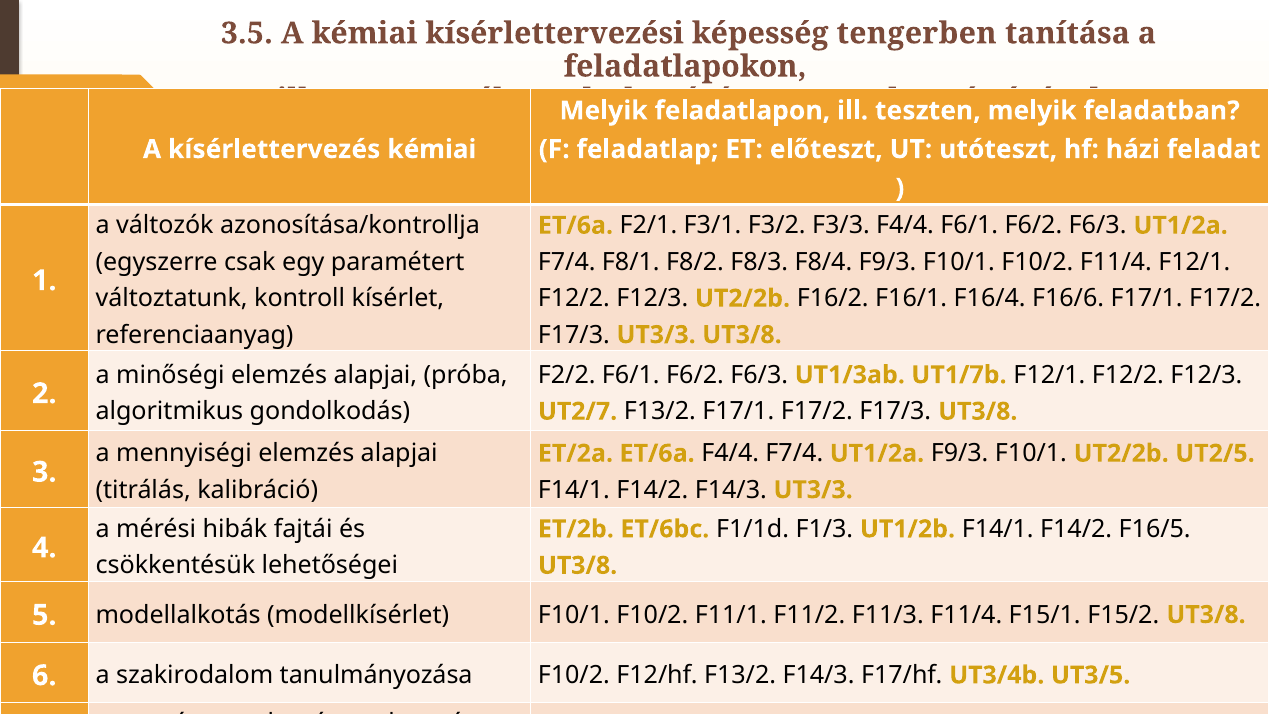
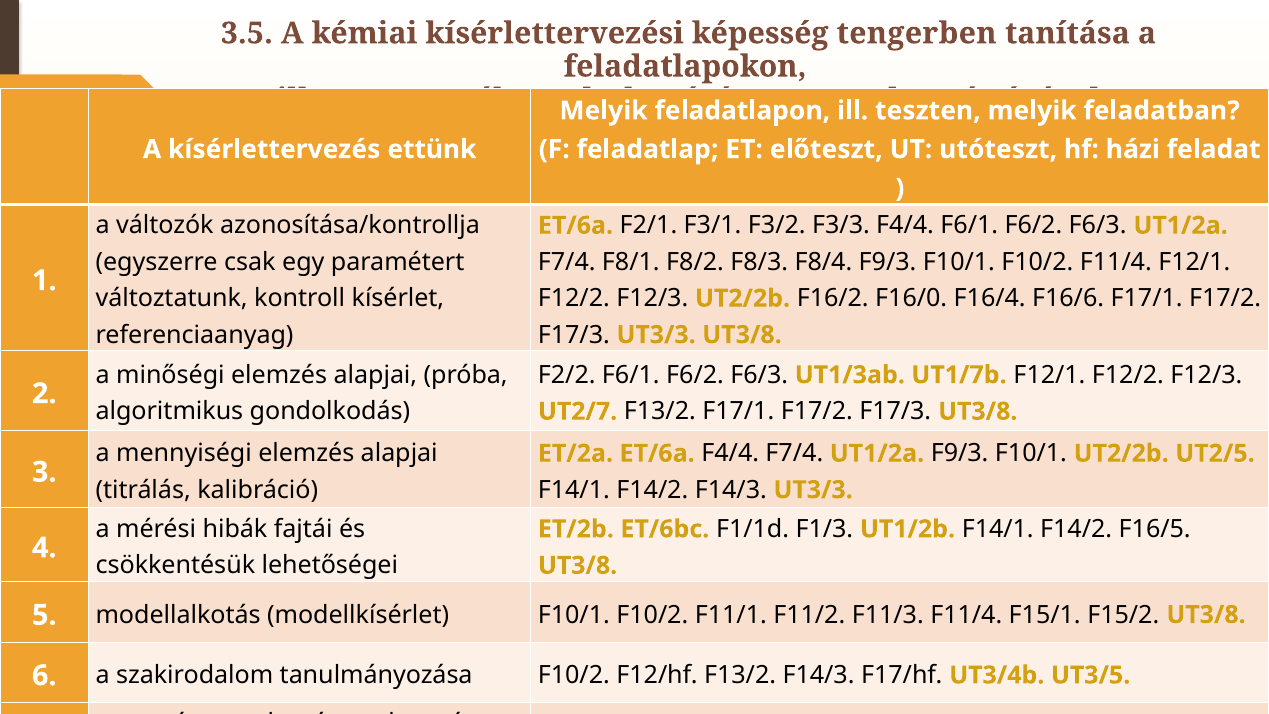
kísérlettervezés kémiai: kémiai -> ettünk
F16/1: F16/1 -> F16/0
